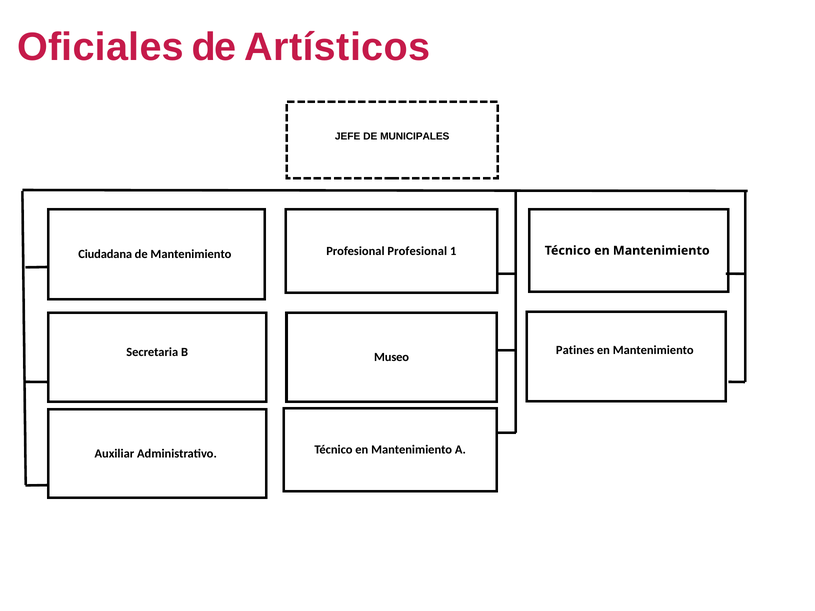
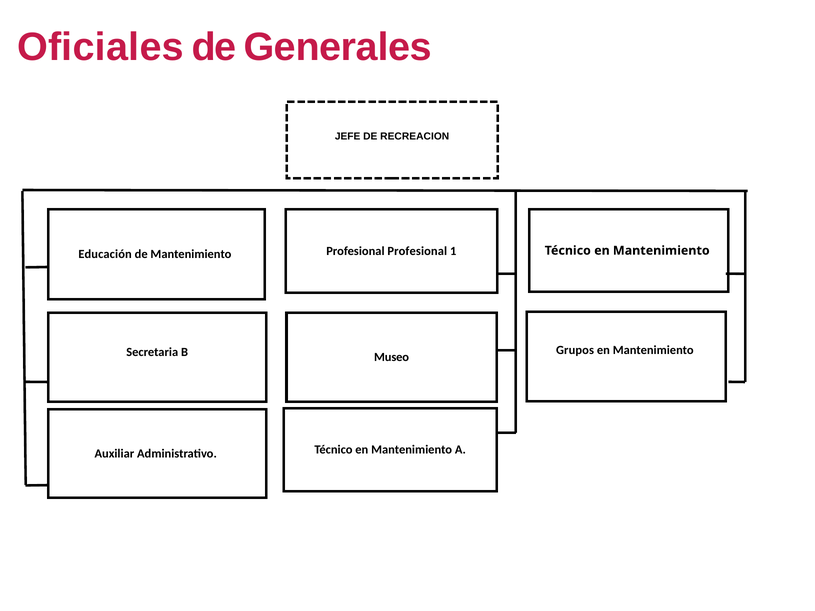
Artísticos: Artísticos -> Generales
MUNICIPALES: MUNICIPALES -> RECREACION
Ciudadana: Ciudadana -> Educación
Patines: Patines -> Grupos
